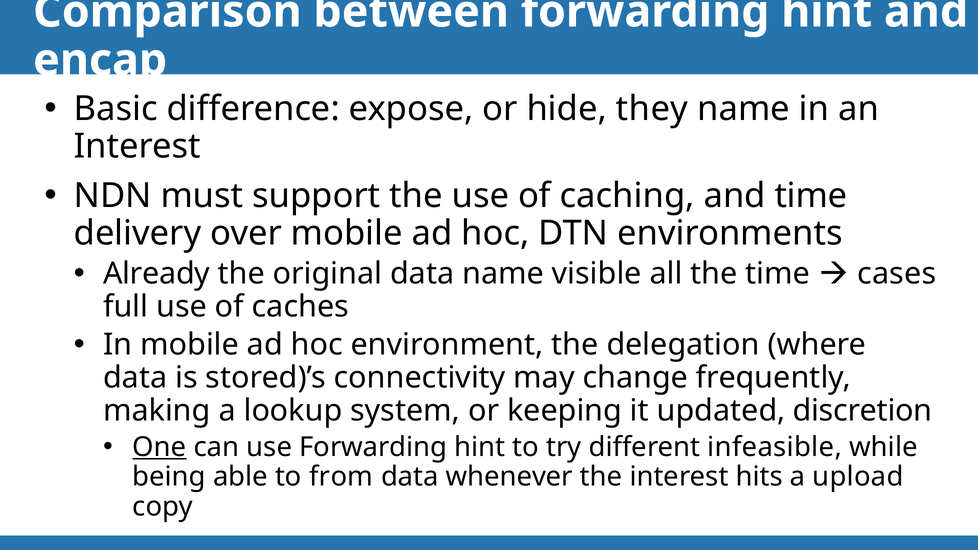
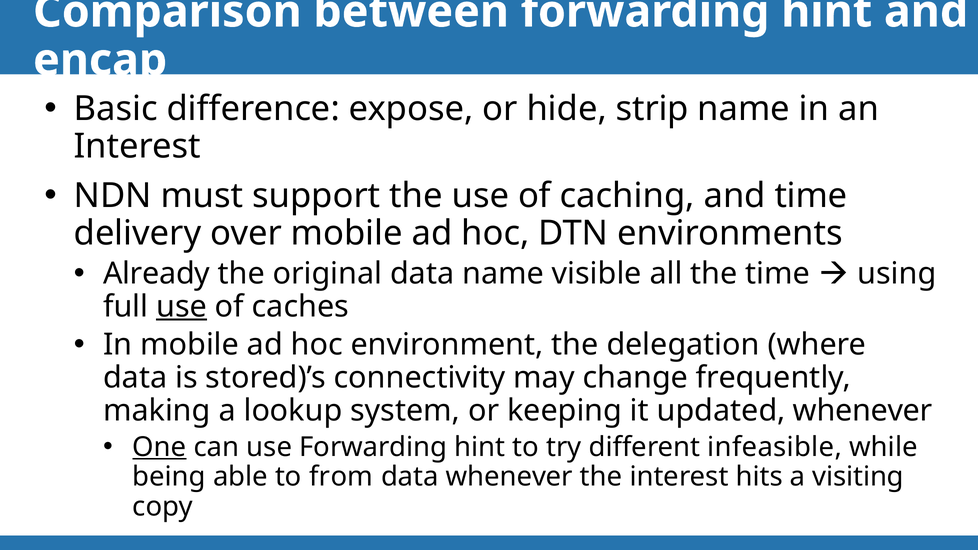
they: they -> strip
cases: cases -> using
use at (182, 307) underline: none -> present
updated discretion: discretion -> whenever
upload: upload -> visiting
